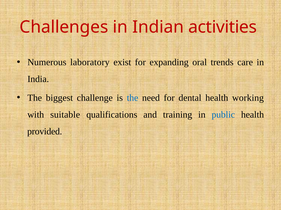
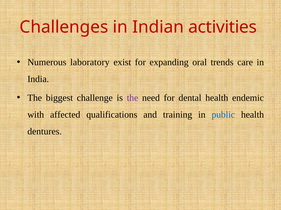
the at (133, 98) colour: blue -> purple
working: working -> endemic
suitable: suitable -> affected
provided: provided -> dentures
